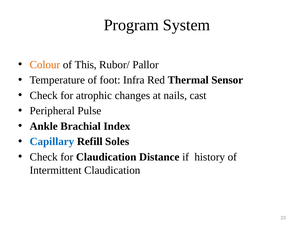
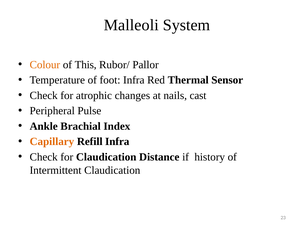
Program: Program -> Malleoli
Capillary colour: blue -> orange
Refill Soles: Soles -> Infra
